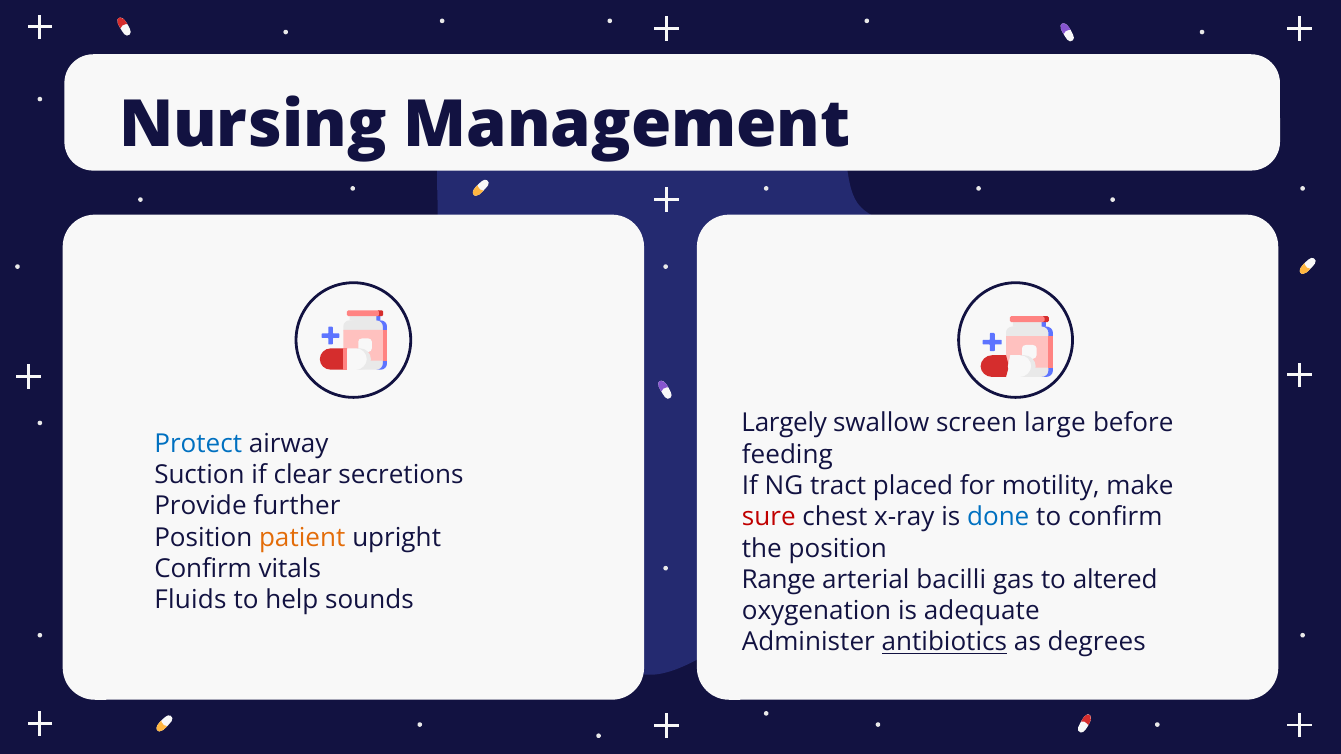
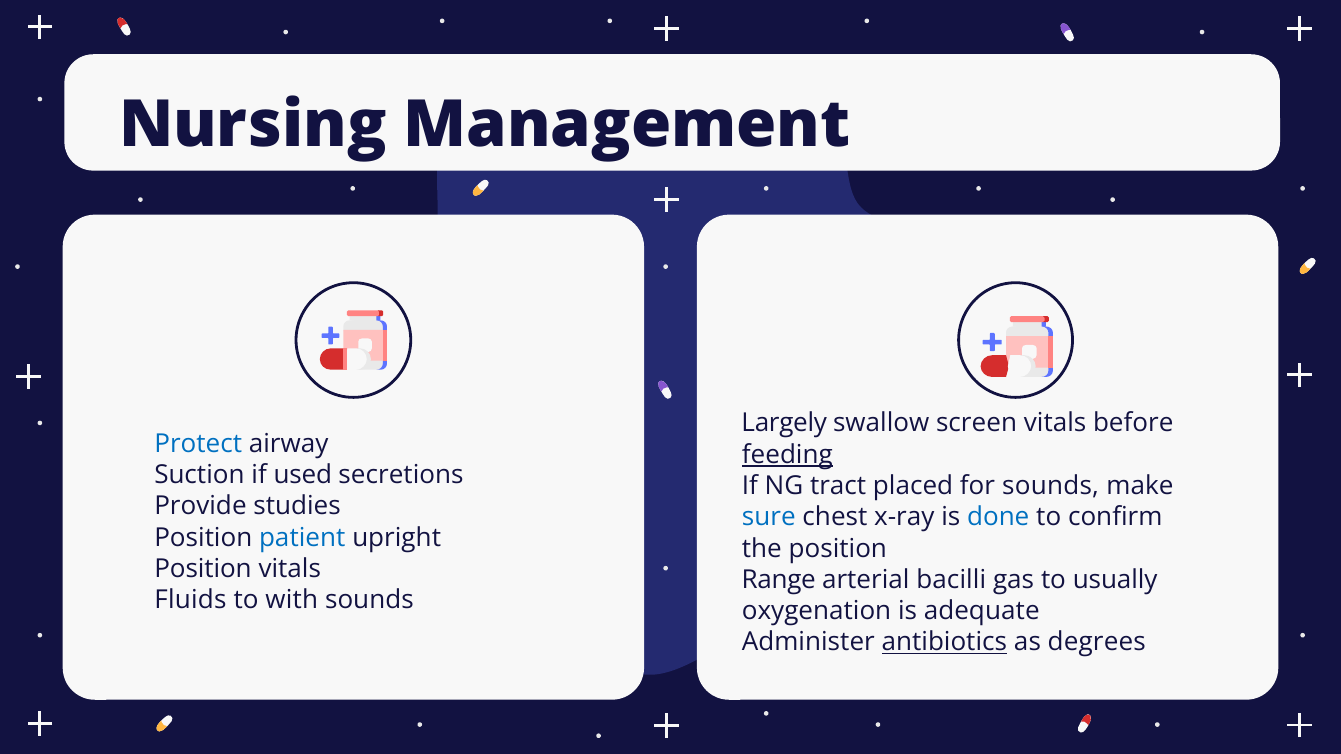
screen large: large -> vitals
feeding underline: none -> present
clear: clear -> used
for motility: motility -> sounds
further: further -> studies
sure colour: red -> blue
patient colour: orange -> blue
Confirm at (203, 569): Confirm -> Position
altered: altered -> usually
help: help -> with
